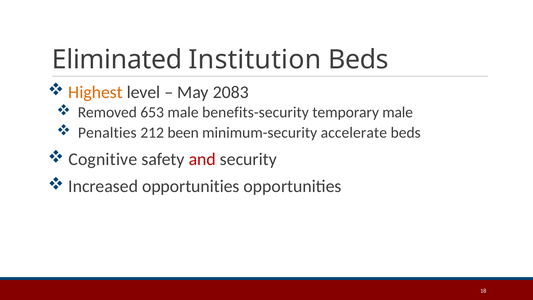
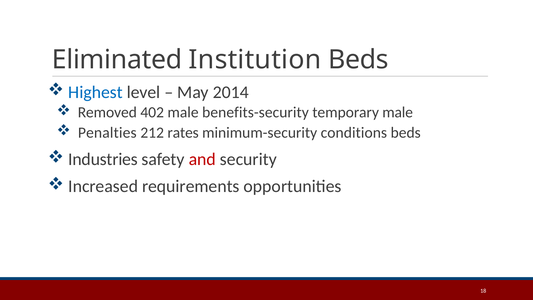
Highest colour: orange -> blue
2083: 2083 -> 2014
653: 653 -> 402
been: been -> rates
accelerate: accelerate -> conditions
Cognitive: Cognitive -> Industries
Increased opportunities: opportunities -> requirements
